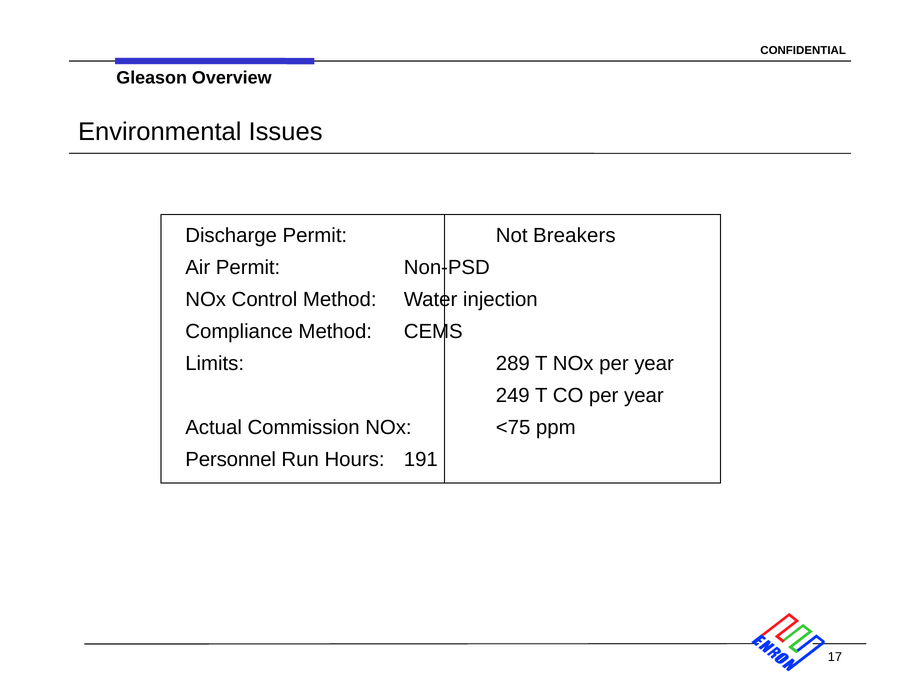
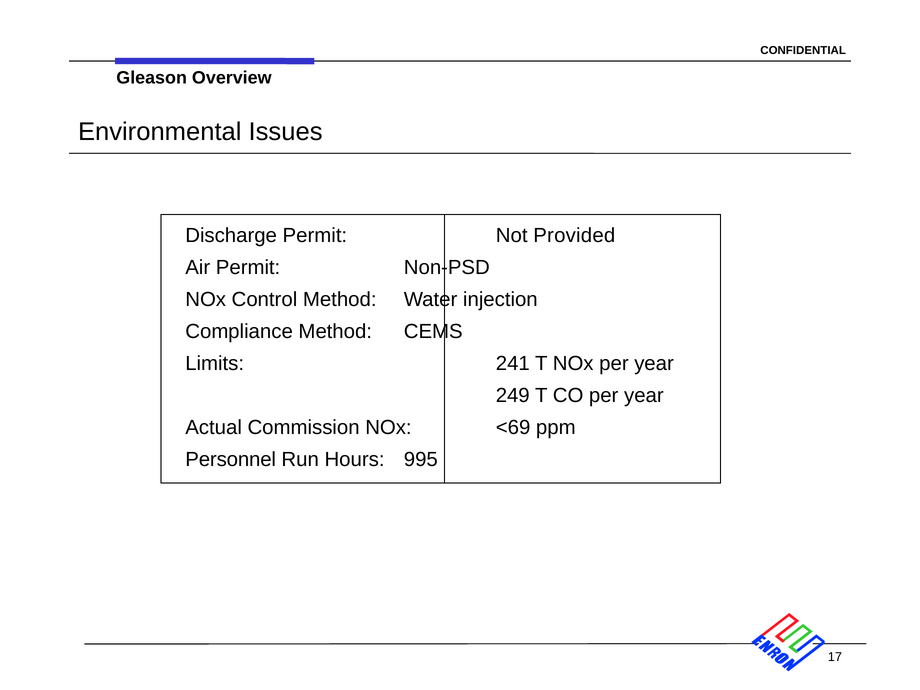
Breakers: Breakers -> Provided
289: 289 -> 241
<75: <75 -> <69
191: 191 -> 995
